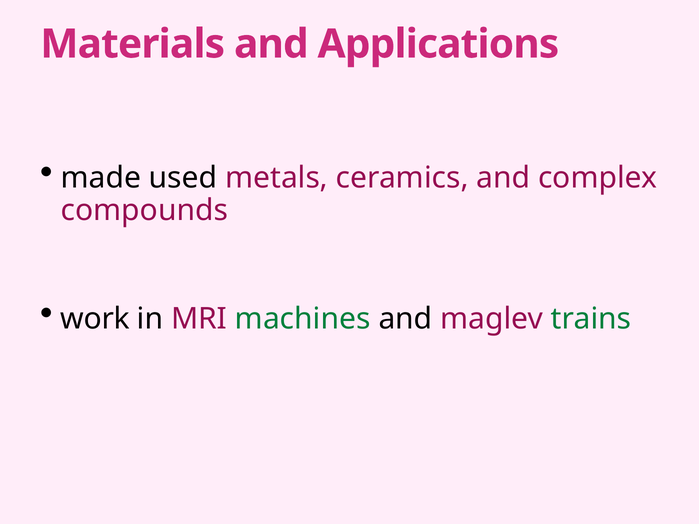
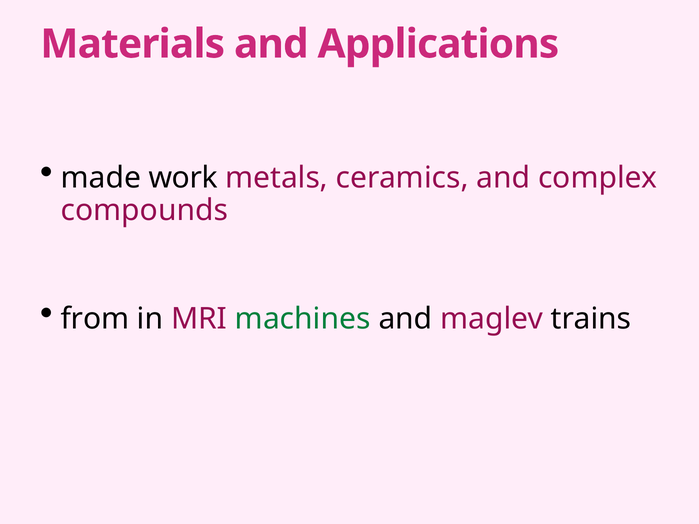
used: used -> work
work: work -> from
trains colour: green -> black
